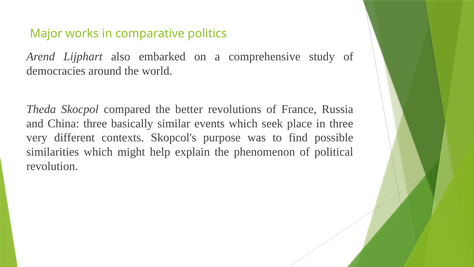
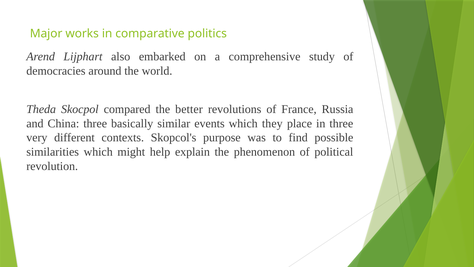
seek: seek -> they
